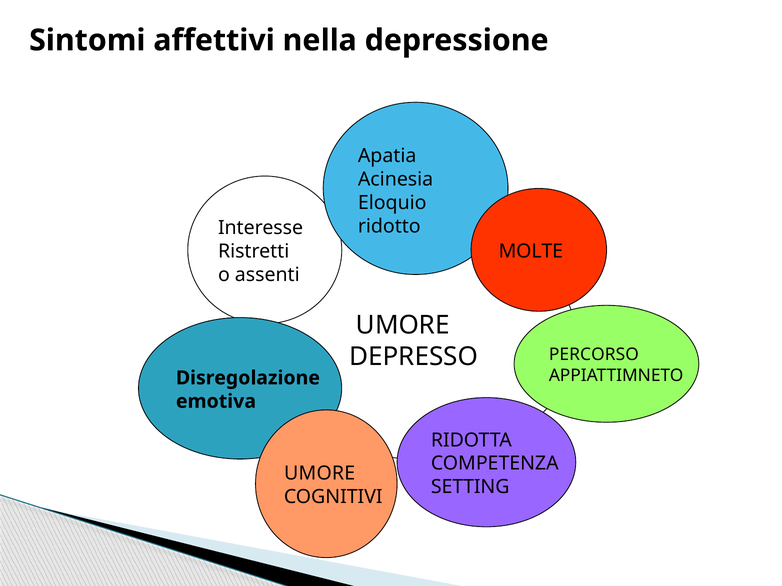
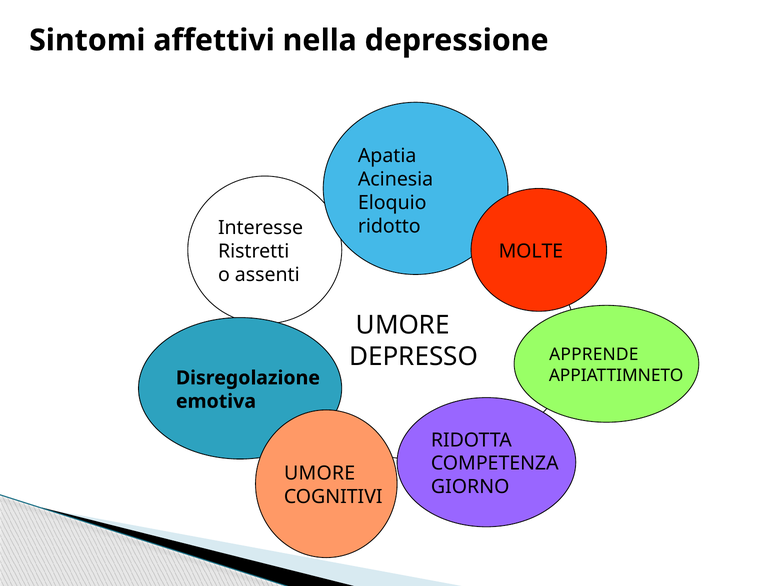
PERCORSO: PERCORSO -> APPRENDE
SETTING: SETTING -> GIORNO
